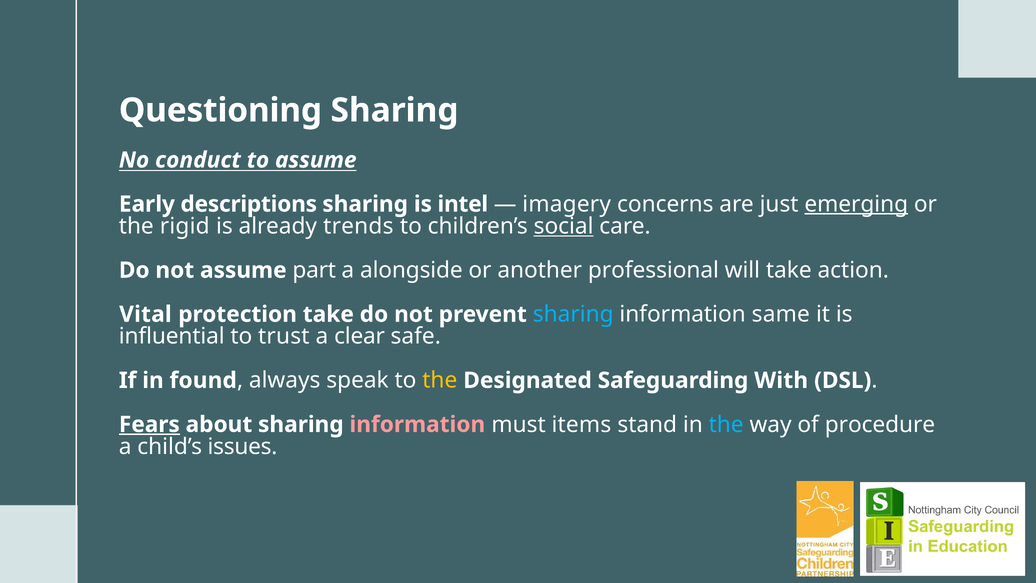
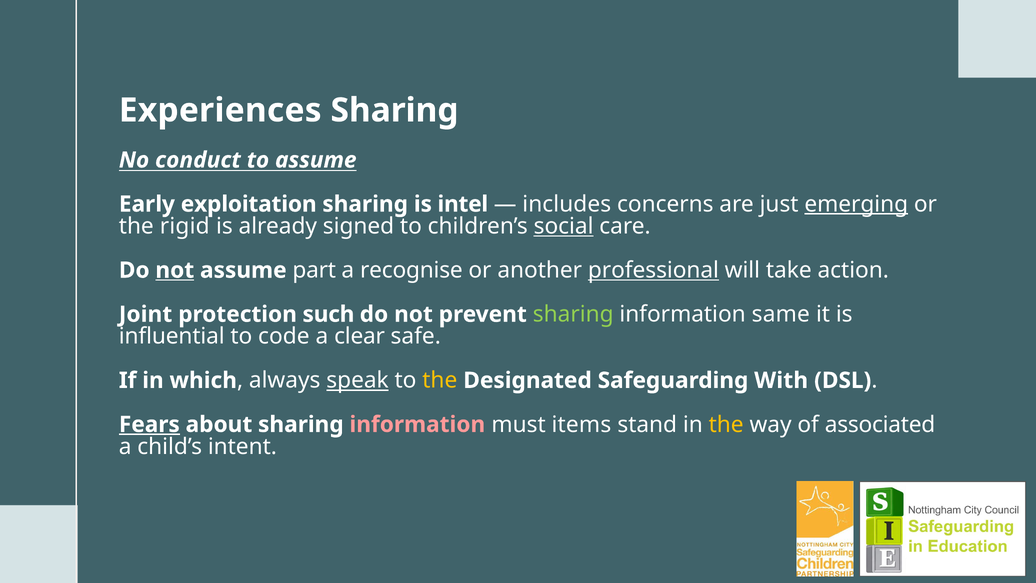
Questioning: Questioning -> Experiences
descriptions: descriptions -> exploitation
imagery: imagery -> includes
trends: trends -> signed
not at (175, 270) underline: none -> present
alongside: alongside -> recognise
professional underline: none -> present
Vital: Vital -> Joint
protection take: take -> such
sharing at (573, 314) colour: light blue -> light green
trust: trust -> code
found: found -> which
speak underline: none -> present
the at (726, 424) colour: light blue -> yellow
procedure: procedure -> associated
issues: issues -> intent
